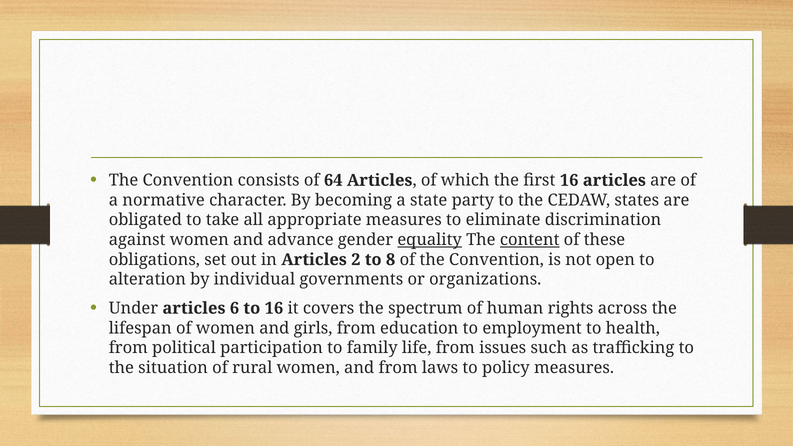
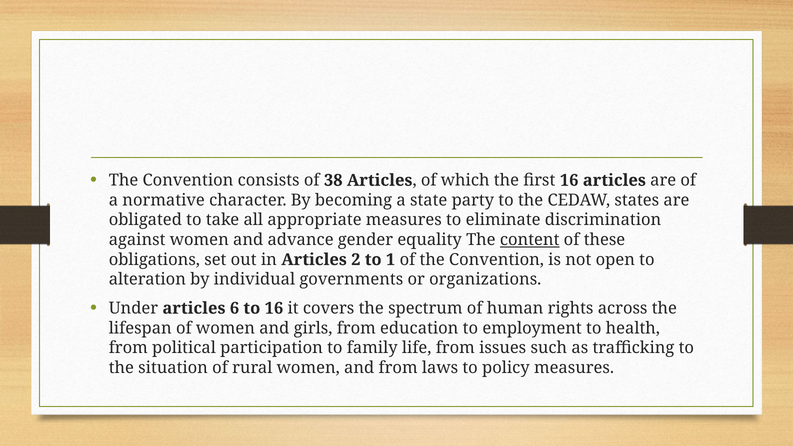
64: 64 -> 38
equality underline: present -> none
8: 8 -> 1
